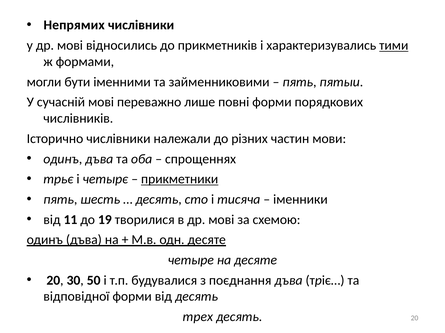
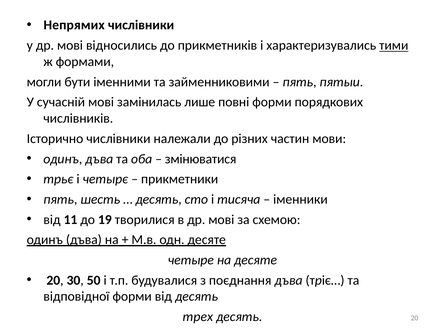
переважно: переважно -> замінилась
спрощеннях: спрощеннях -> змінюватися
прикметники underline: present -> none
